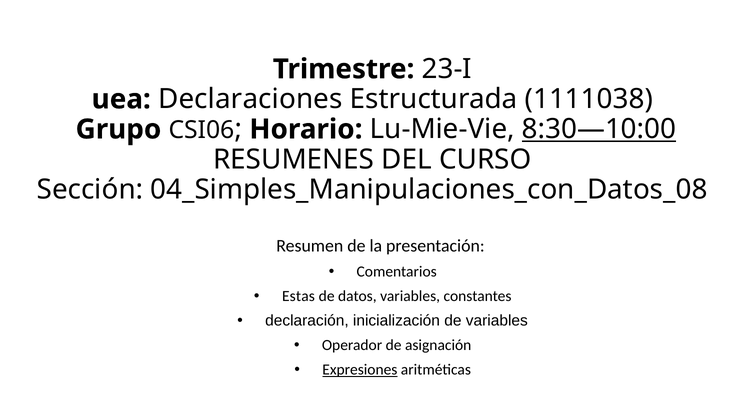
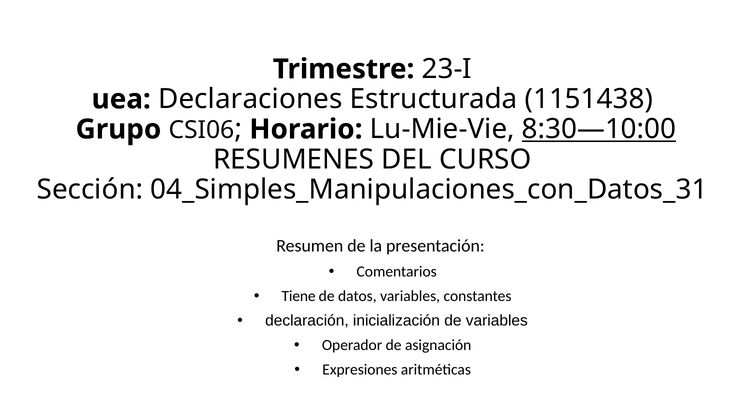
1111038: 1111038 -> 1151438
04_Simples_Manipulaciones_con_Datos_08: 04_Simples_Manipulaciones_con_Datos_08 -> 04_Simples_Manipulaciones_con_Datos_31
Estas: Estas -> Tiene
Expresiones underline: present -> none
